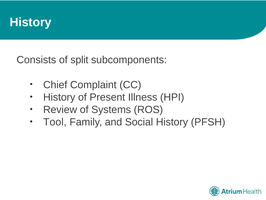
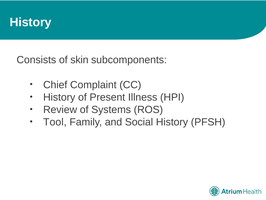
split: split -> skin
